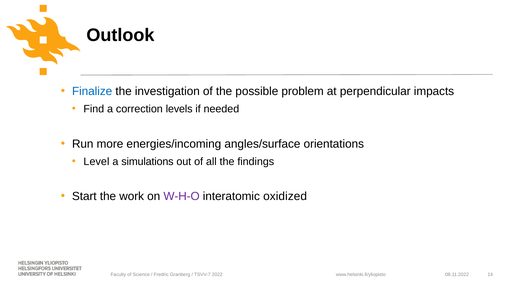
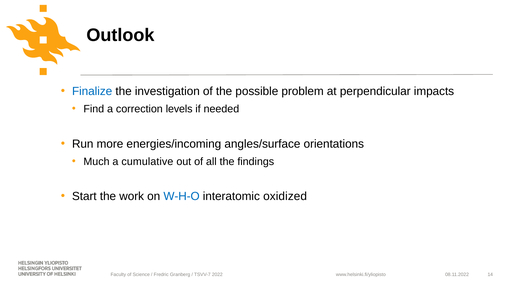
Level: Level -> Much
simulations: simulations -> cumulative
W-H-O colour: purple -> blue
